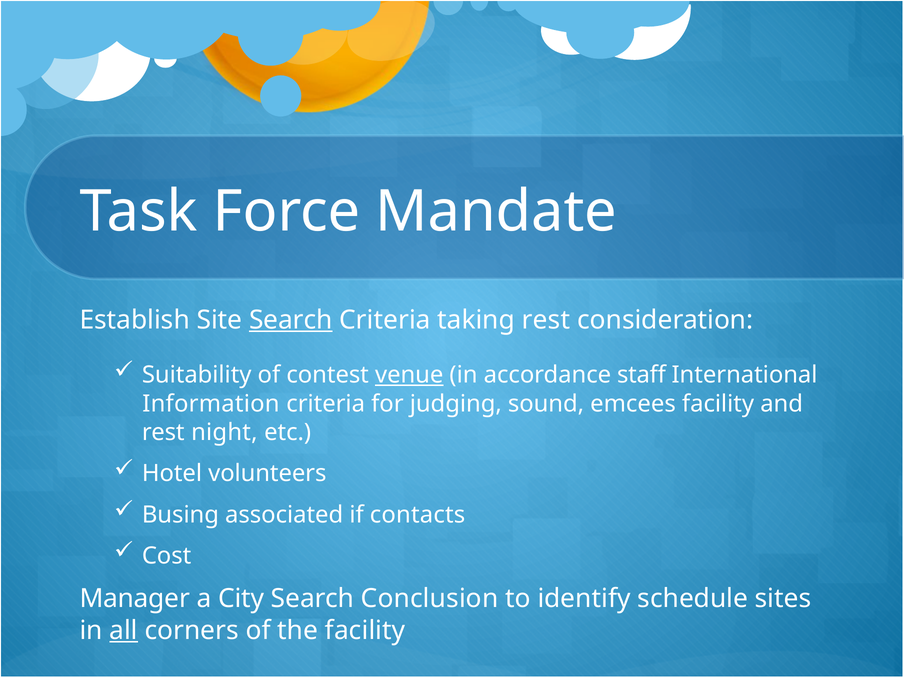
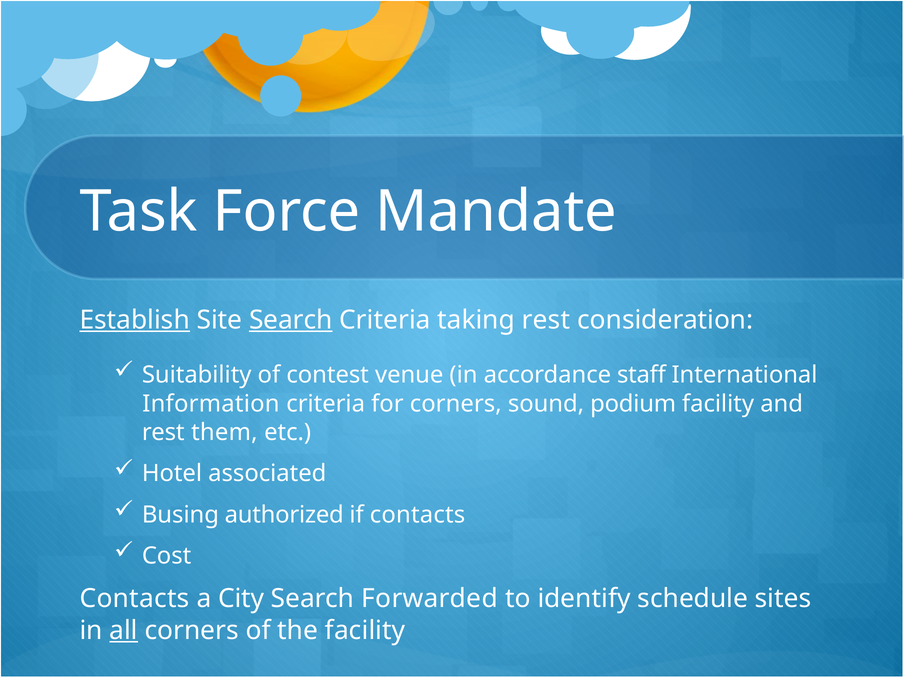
Establish underline: none -> present
venue underline: present -> none
for judging: judging -> corners
emcees: emcees -> podium
night: night -> them
volunteers: volunteers -> associated
associated: associated -> authorized
Manager at (135, 599): Manager -> Contacts
Conclusion: Conclusion -> Forwarded
